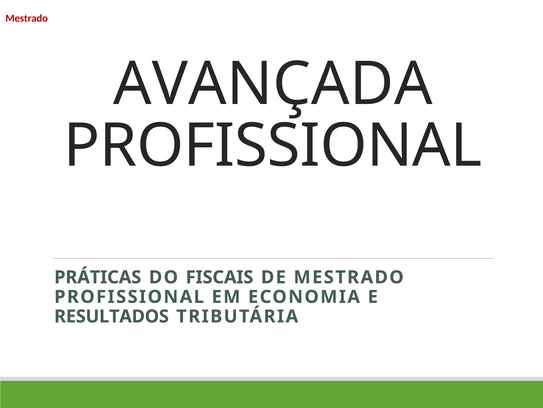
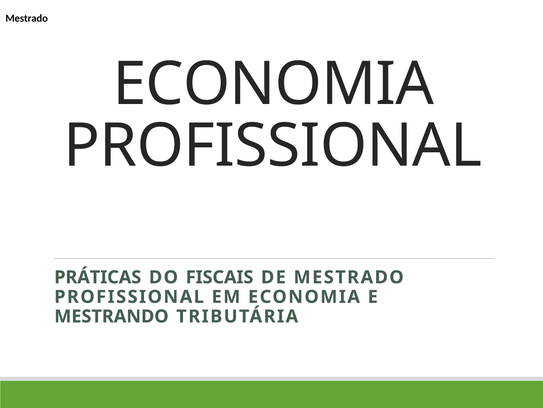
Mestrado at (27, 18) colour: red -> black
AVANÇADA at (273, 84): AVANÇADA -> ECONOMIA
RESULTADOS: RESULTADOS -> MESTRANDO
